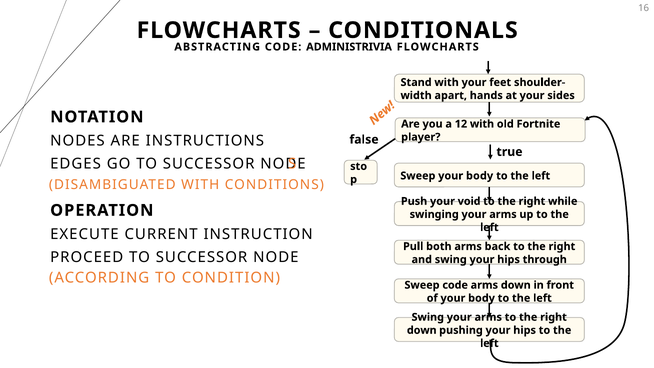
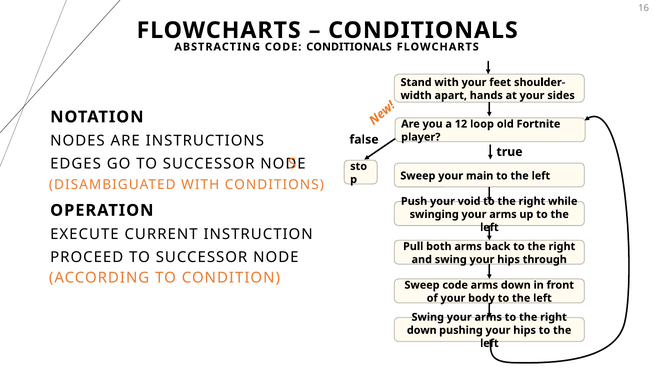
ADMINISTRIVIA at (349, 47): ADMINISTRIVIA -> CONDITIONALS
12 with: with -> loop
Sweep your body: body -> main
